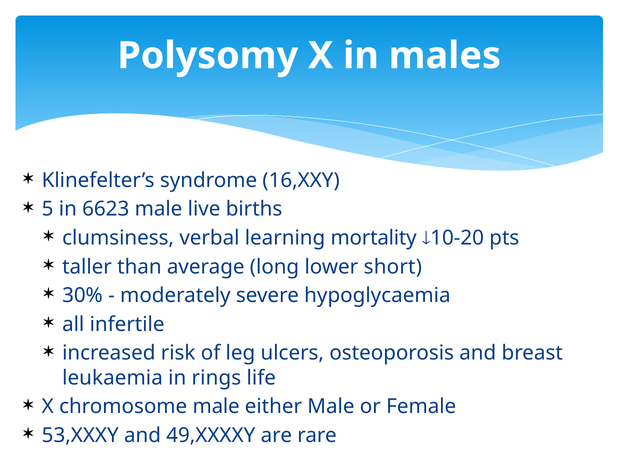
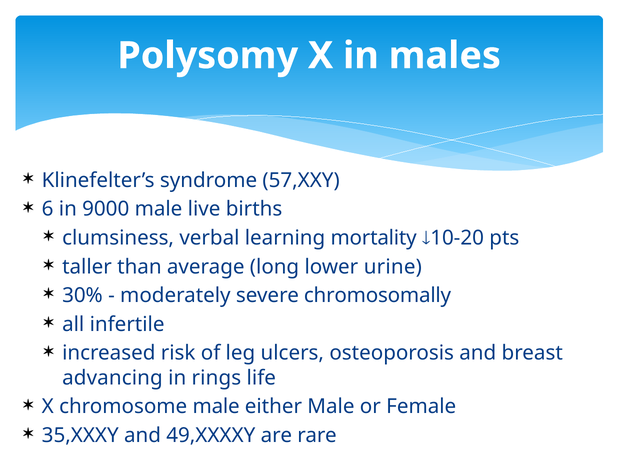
16,XXY: 16,XXY -> 57,XXY
5: 5 -> 6
6623: 6623 -> 9000
short: short -> urine
hypoglycaemia: hypoglycaemia -> chromosomally
leukaemia: leukaemia -> advancing
53,XXXY: 53,XXXY -> 35,XXXY
